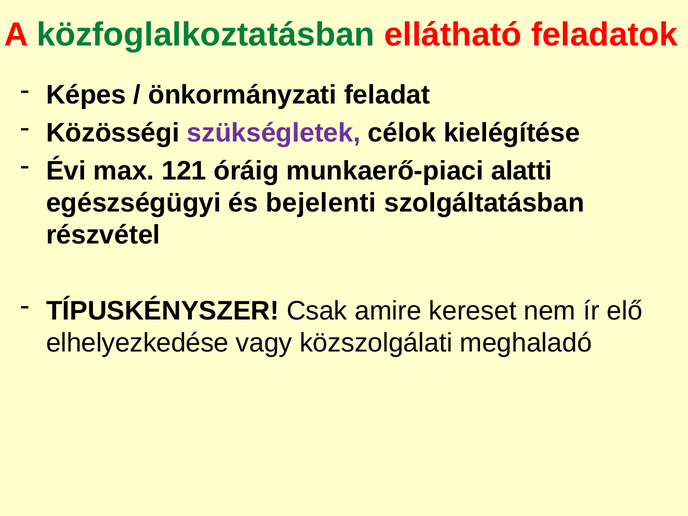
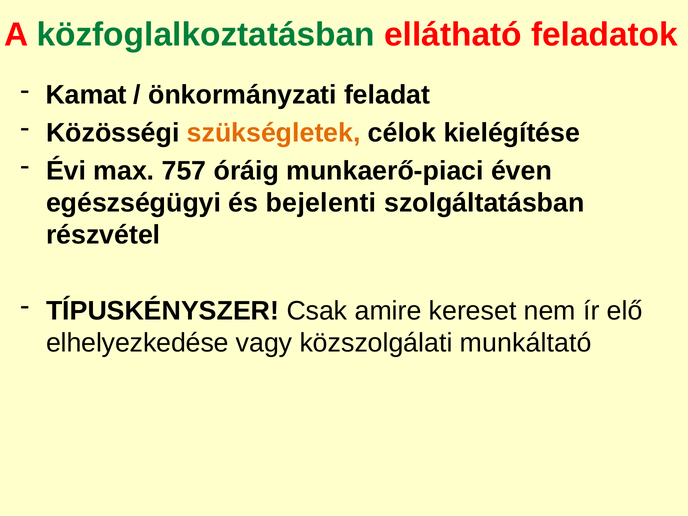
Képes: Képes -> Kamat
szükségletek colour: purple -> orange
121: 121 -> 757
alatti: alatti -> éven
meghaladó: meghaladó -> munkáltató
